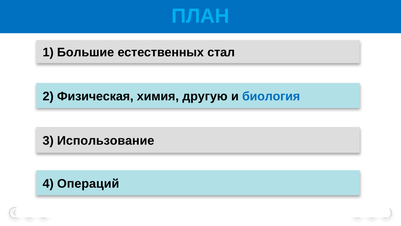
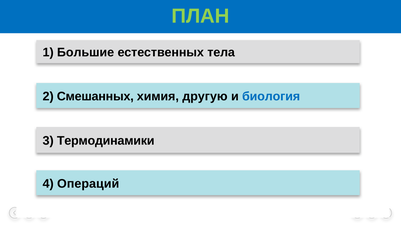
ПЛАН colour: light blue -> light green
стал: стал -> тела
Физическая: Физическая -> Смешанных
Использование: Использование -> Термодинамики
